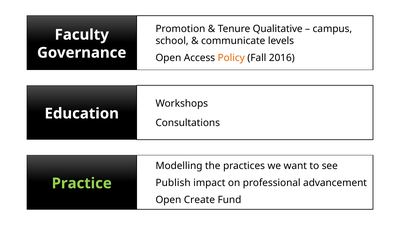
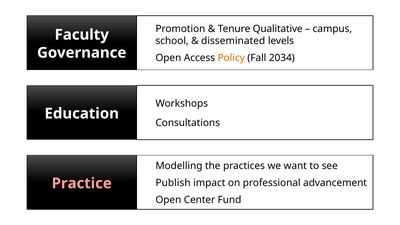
communicate: communicate -> disseminated
2016: 2016 -> 2034
Practice colour: light green -> pink
Create: Create -> Center
